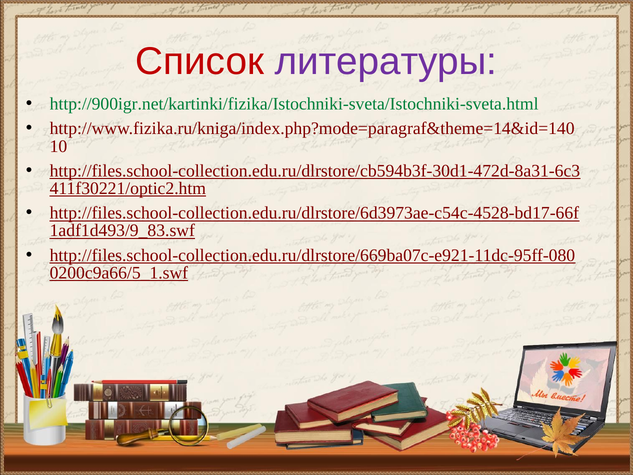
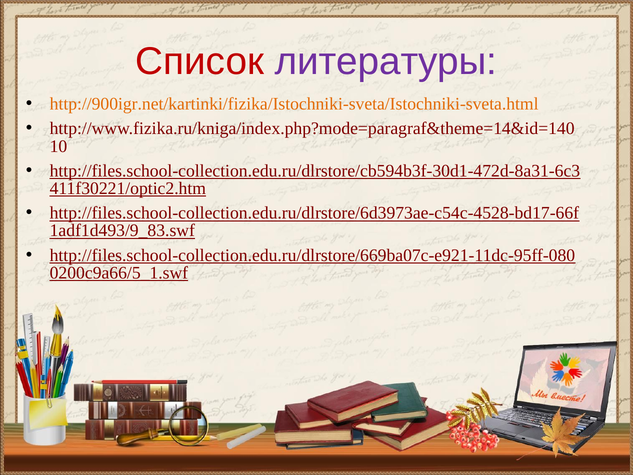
http://900igr.net/kartinki/fizika/Istochniki-sveta/Istochniki-sveta.html colour: green -> orange
